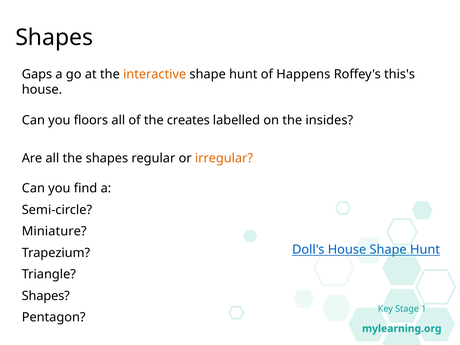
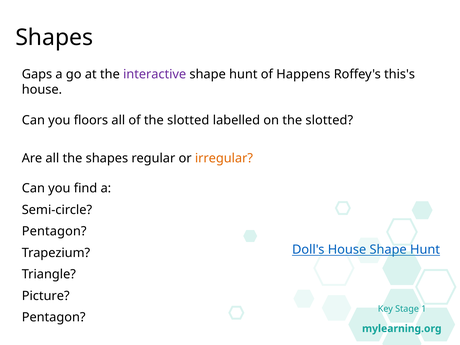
interactive colour: orange -> purple
of the creates: creates -> slotted
on the insides: insides -> slotted
Miniature at (54, 231): Miniature -> Pentagon
Shapes at (46, 296): Shapes -> Picture
